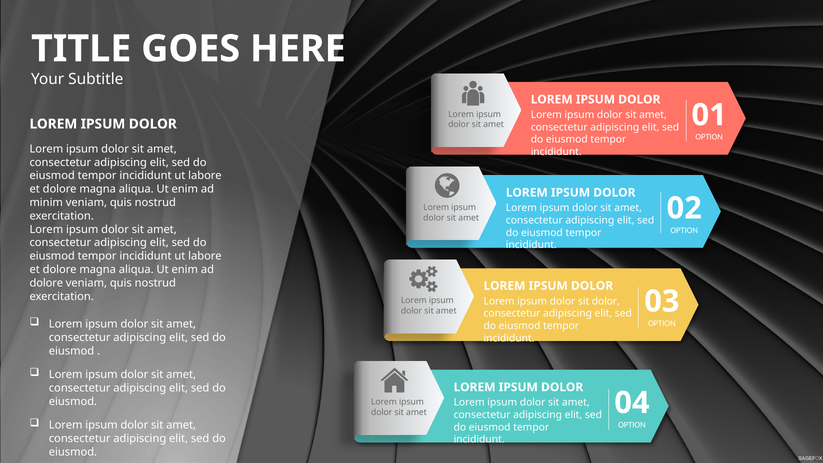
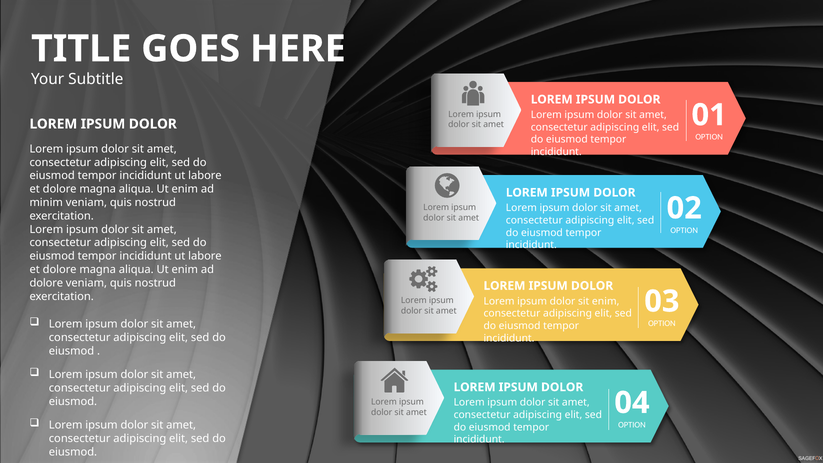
sit dolor: dolor -> enim
